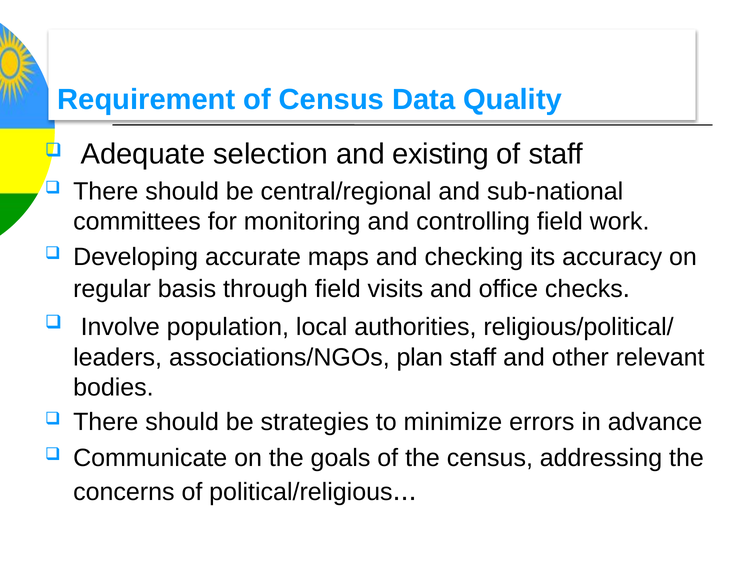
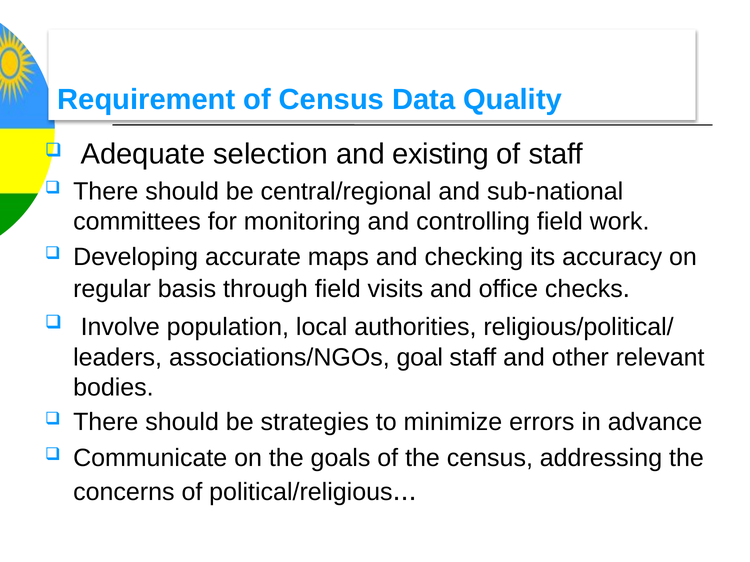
plan: plan -> goal
